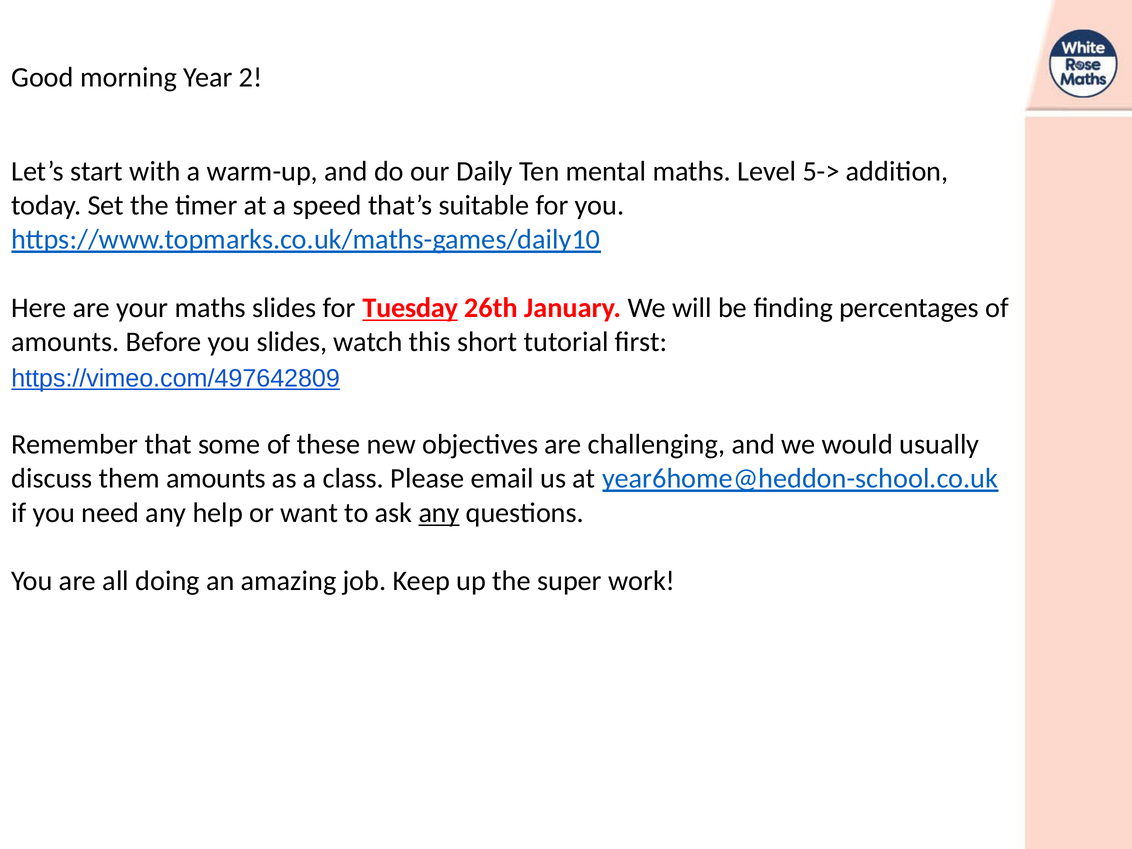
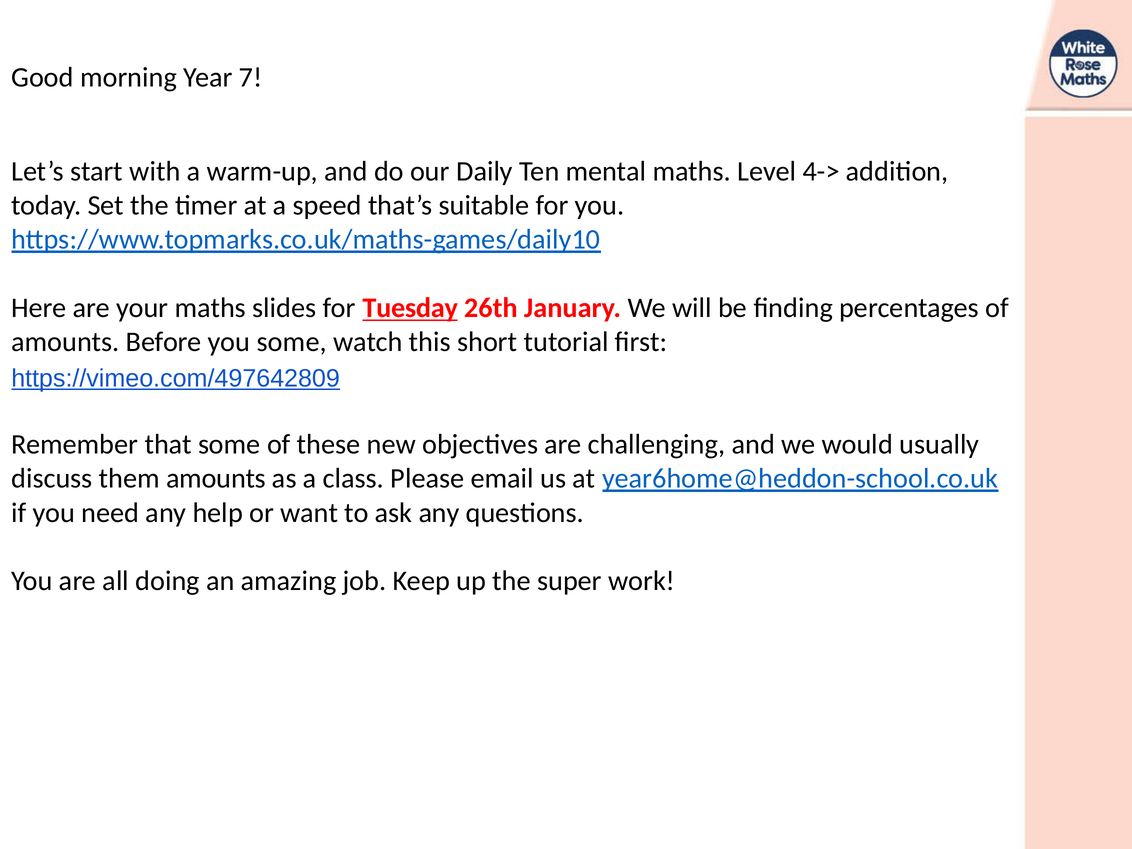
2: 2 -> 7
5->: 5-> -> 4->
you slides: slides -> some
any at (439, 513) underline: present -> none
